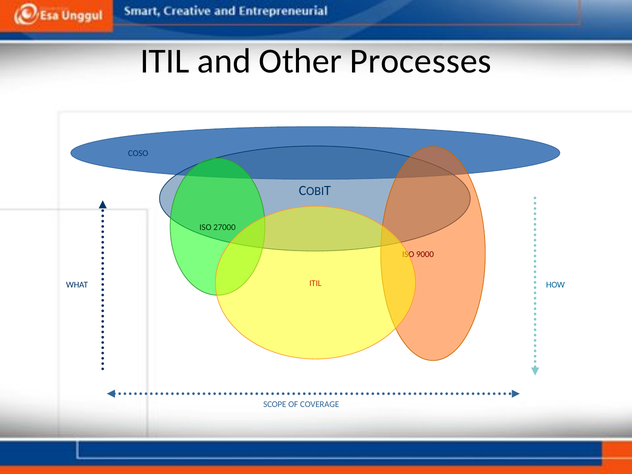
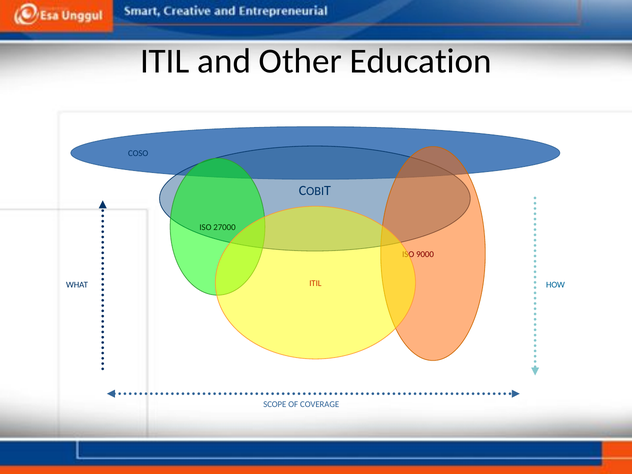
Processes: Processes -> Education
